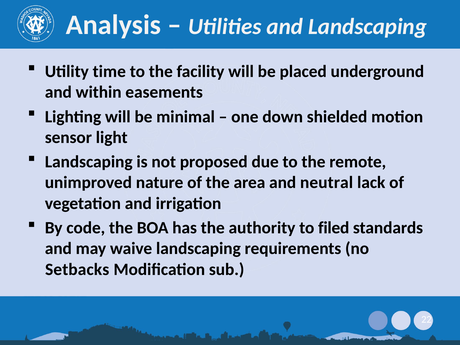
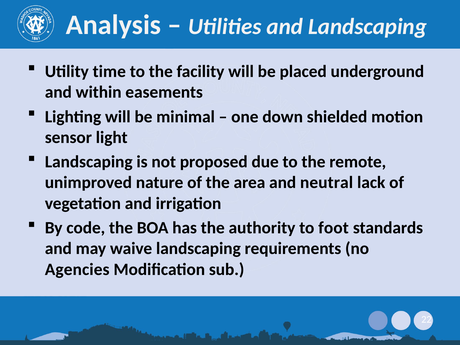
filed: filed -> foot
Setbacks: Setbacks -> Agencies
